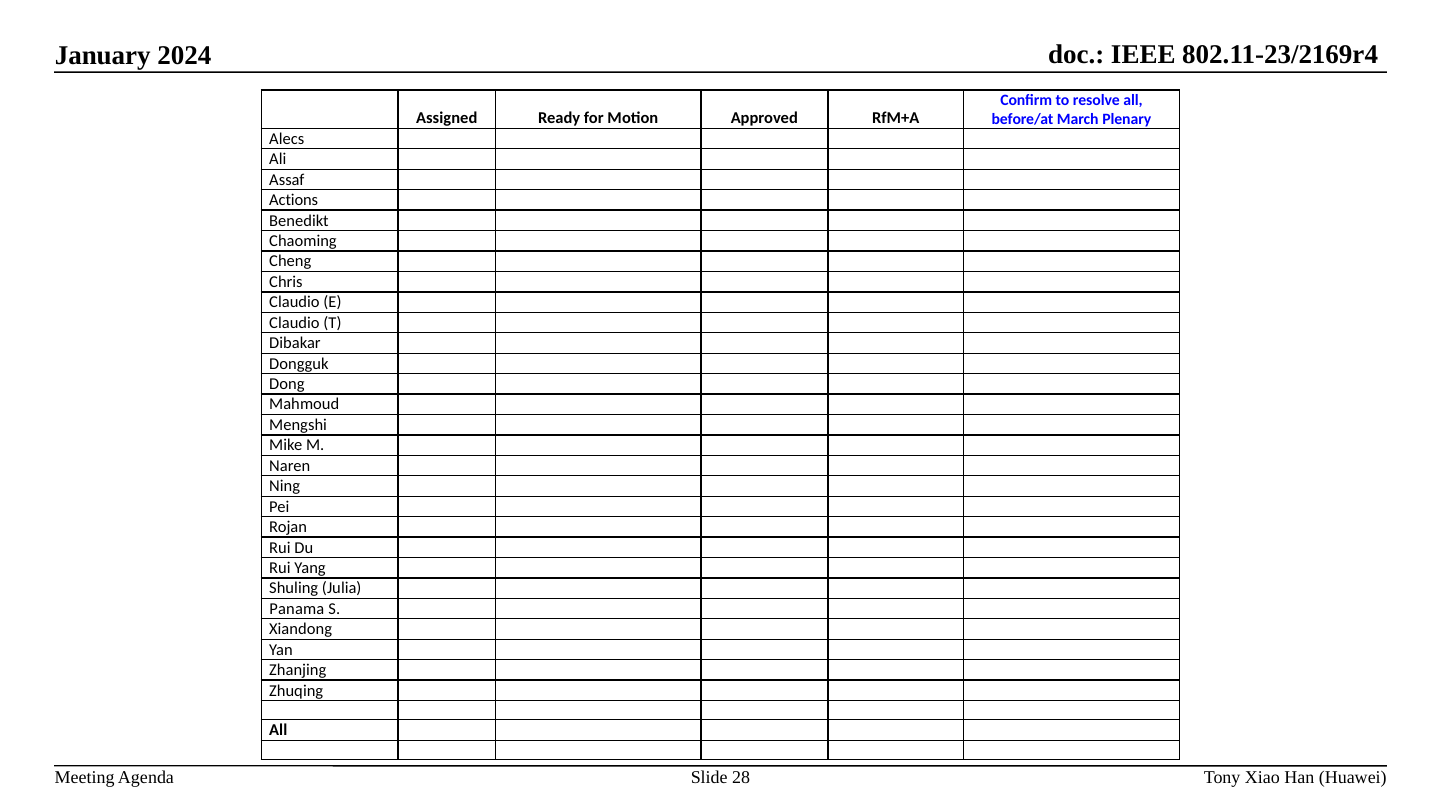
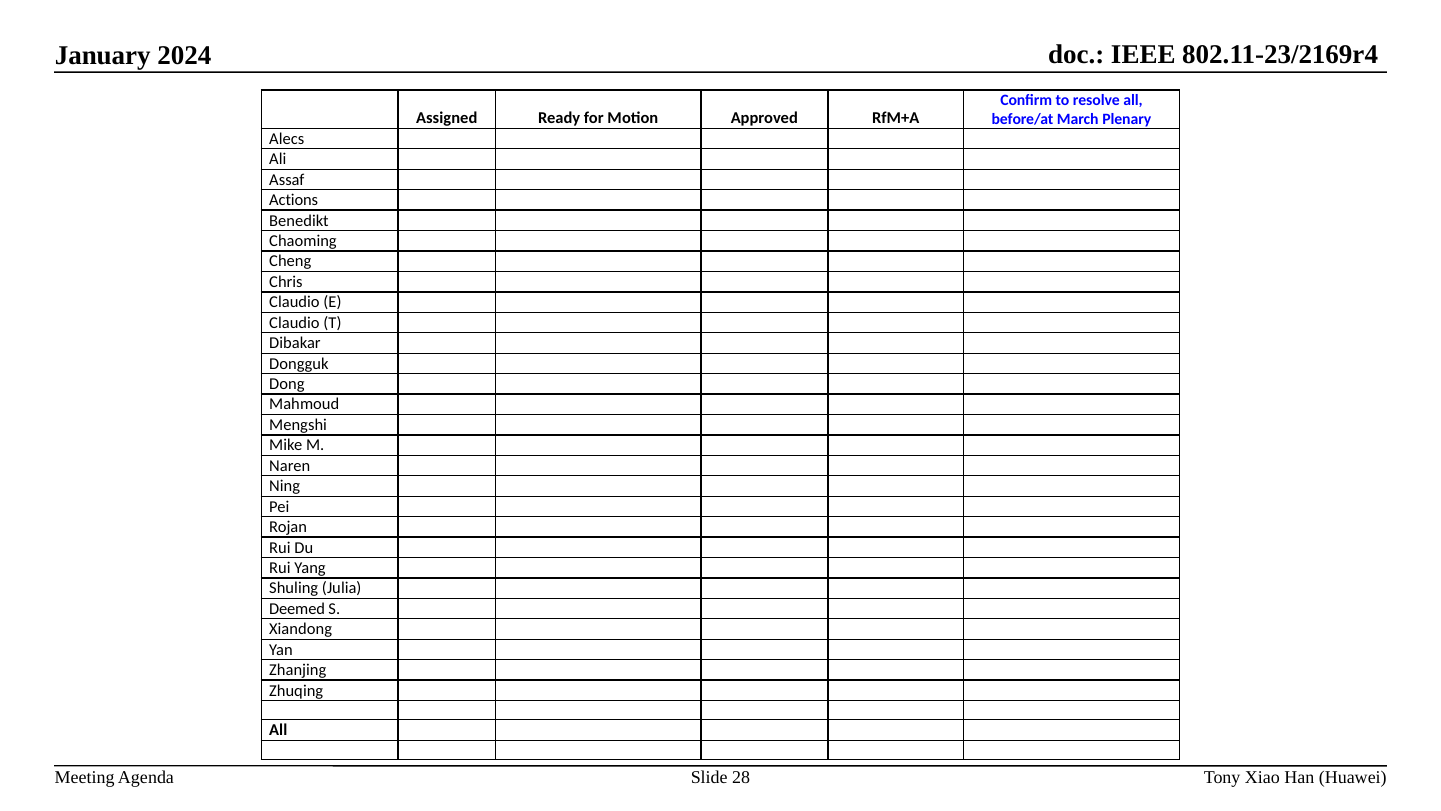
Panama: Panama -> Deemed
